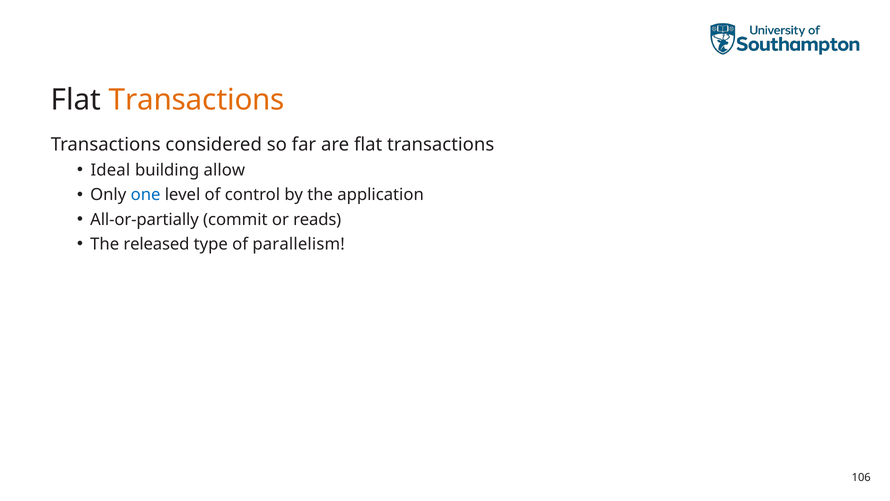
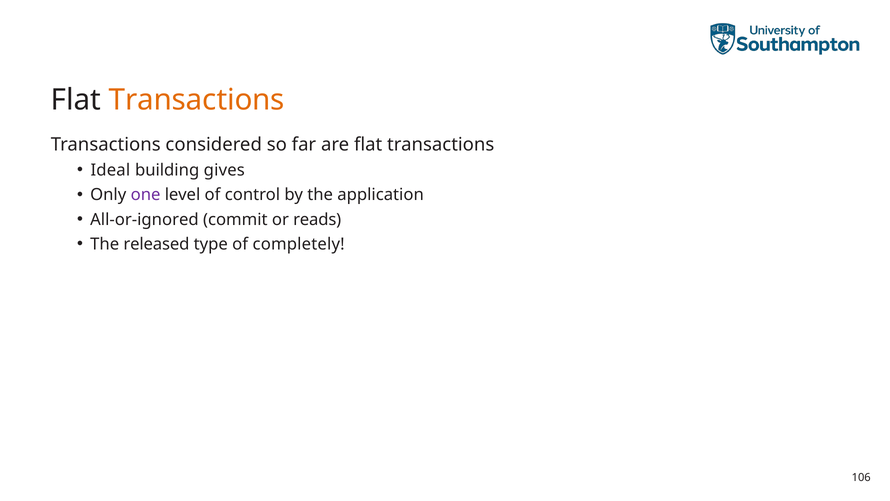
allow: allow -> gives
one colour: blue -> purple
All-or-partially: All-or-partially -> All-or-ignored
parallelism: parallelism -> completely
